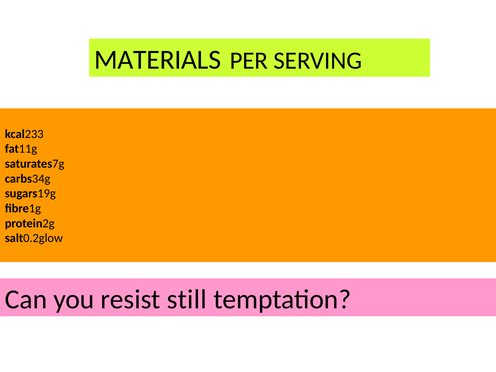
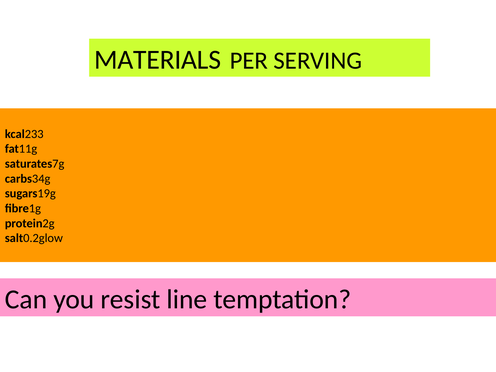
still: still -> line
